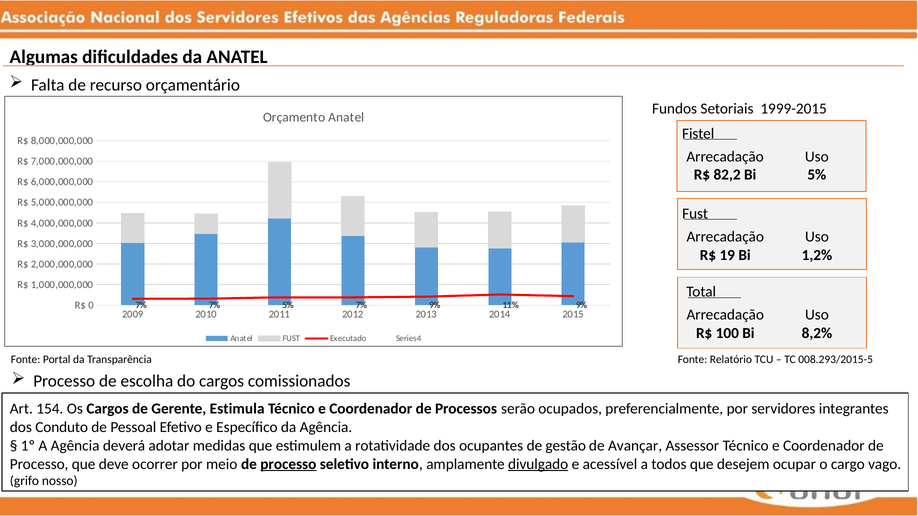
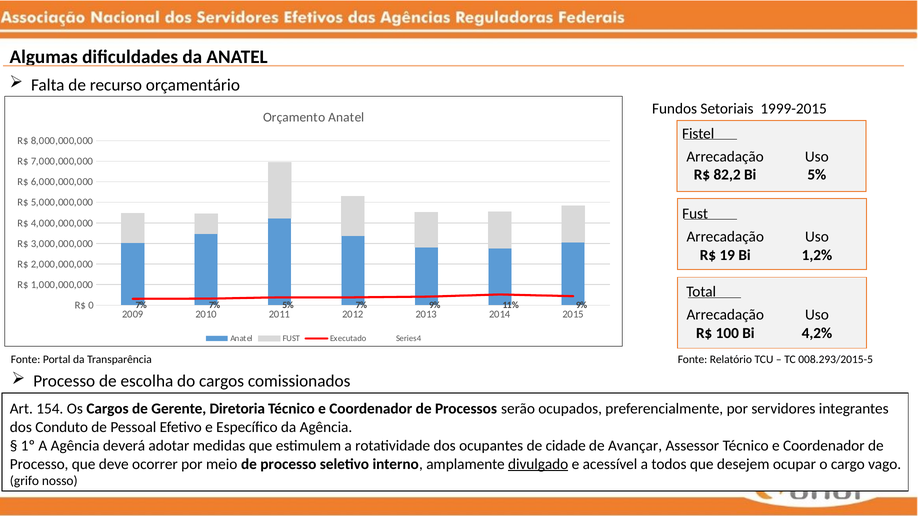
8,2%: 8,2% -> 4,2%
Estimula: Estimula -> Diretoria
gestão: gestão -> cidade
processo at (288, 464) underline: present -> none
